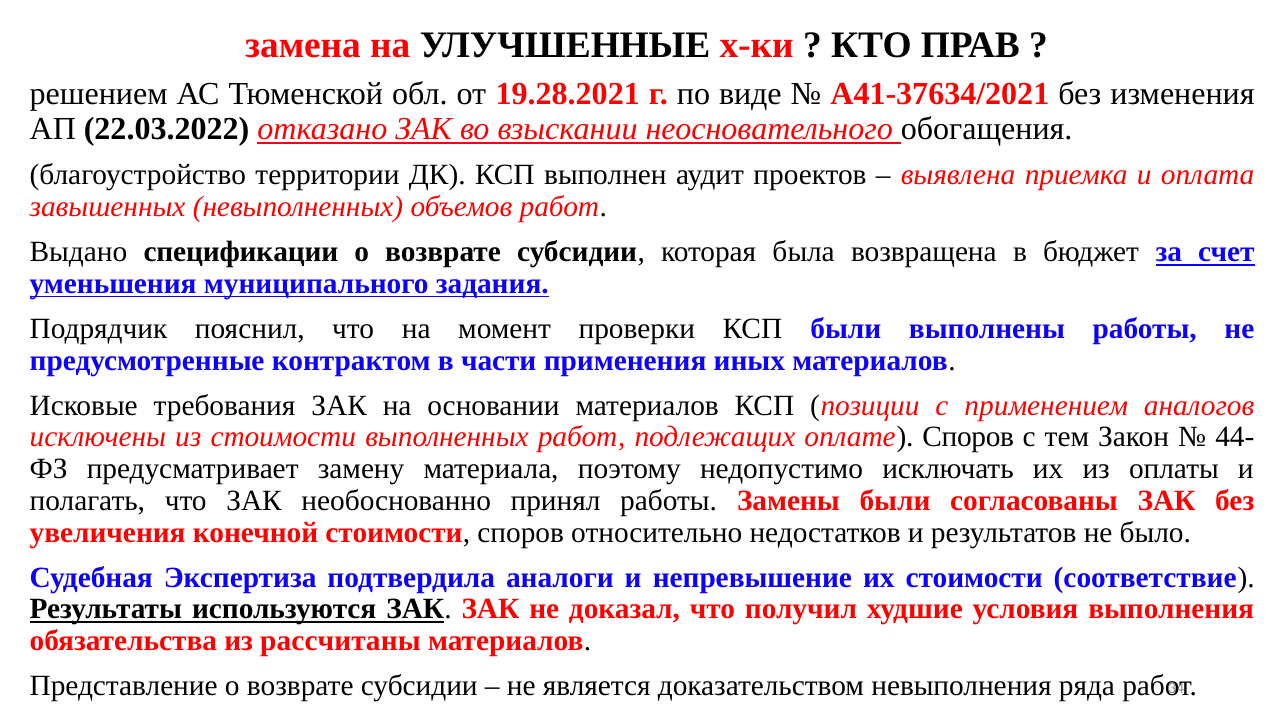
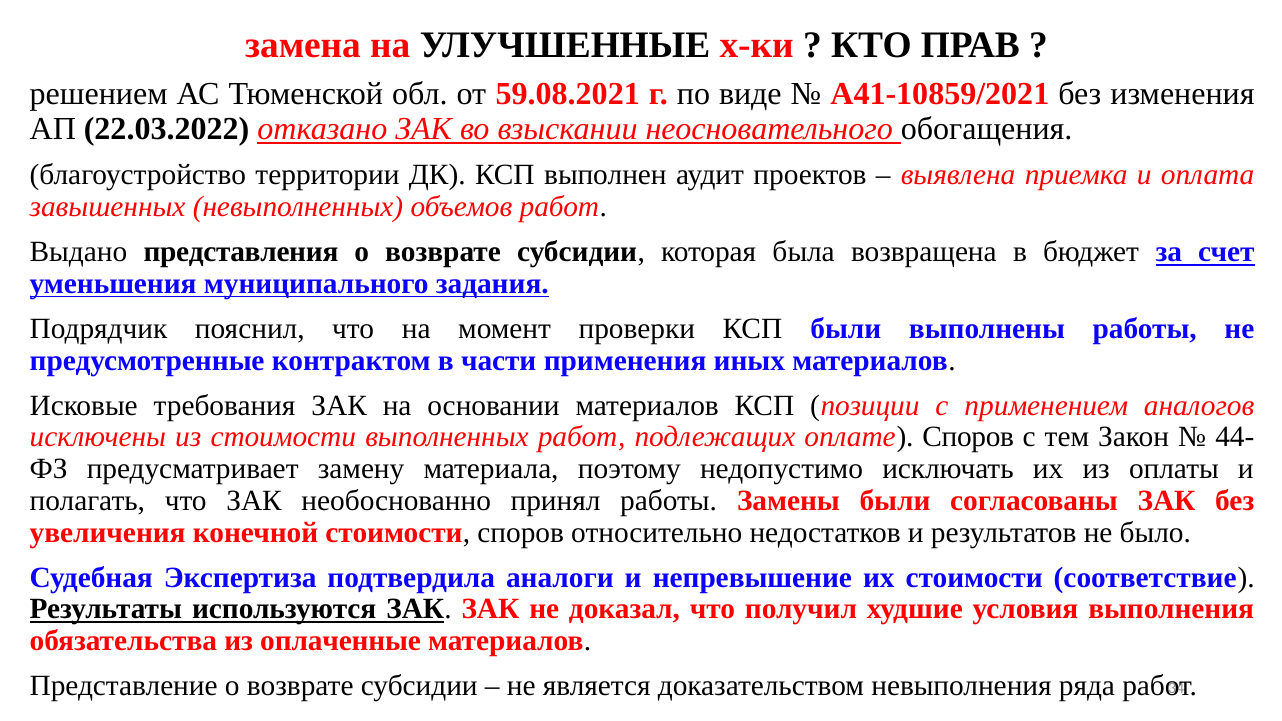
19.28.2021: 19.28.2021 -> 59.08.2021
А41-37634/2021: А41-37634/2021 -> А41-10859/2021
спецификации: спецификации -> представления
рассчитаны: рассчитаны -> оплаченные
